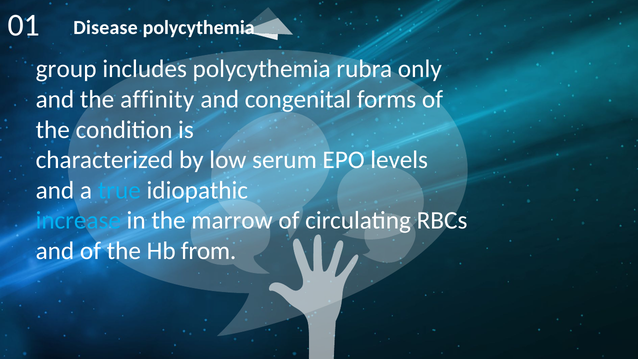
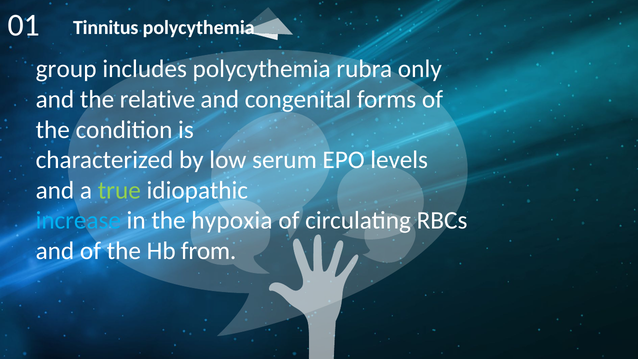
Disease: Disease -> Tinnitus
affinity: affinity -> relative
true colour: light blue -> light green
marrow: marrow -> hypoxia
